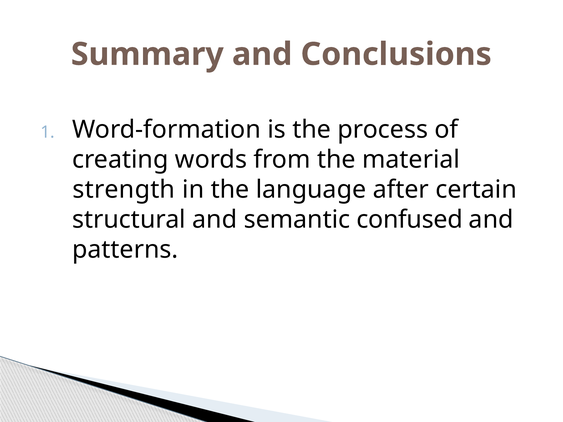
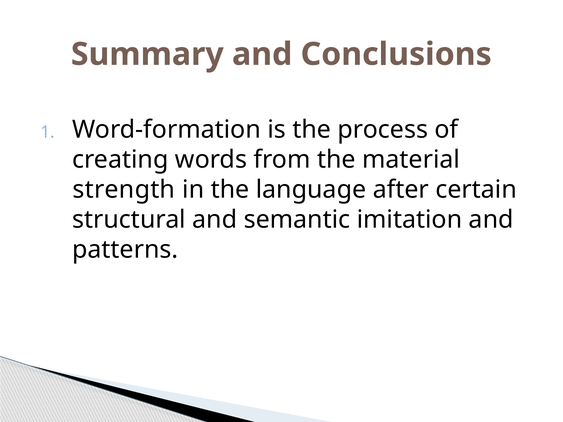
confused: confused -> imitation
